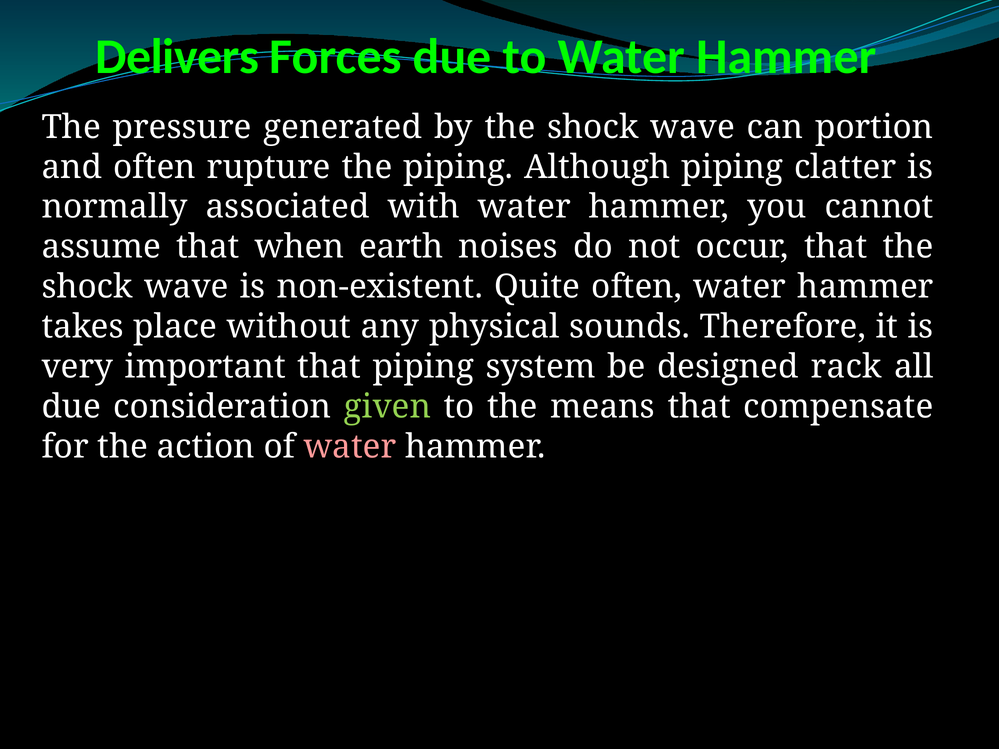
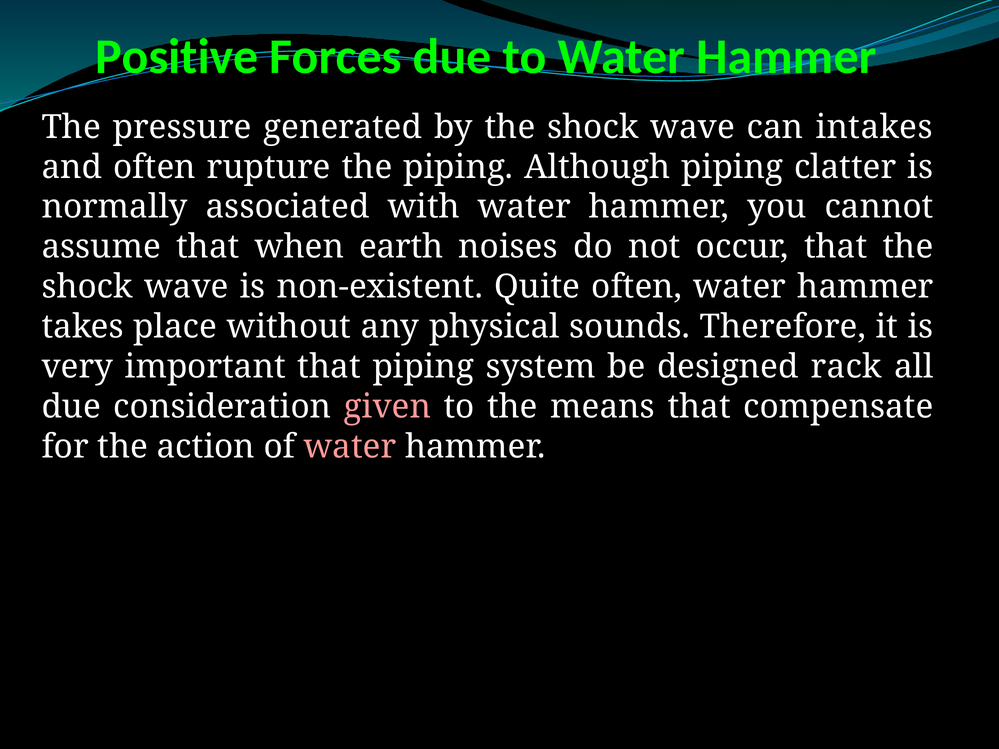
Delivers: Delivers -> Positive
portion: portion -> intakes
given colour: light green -> pink
